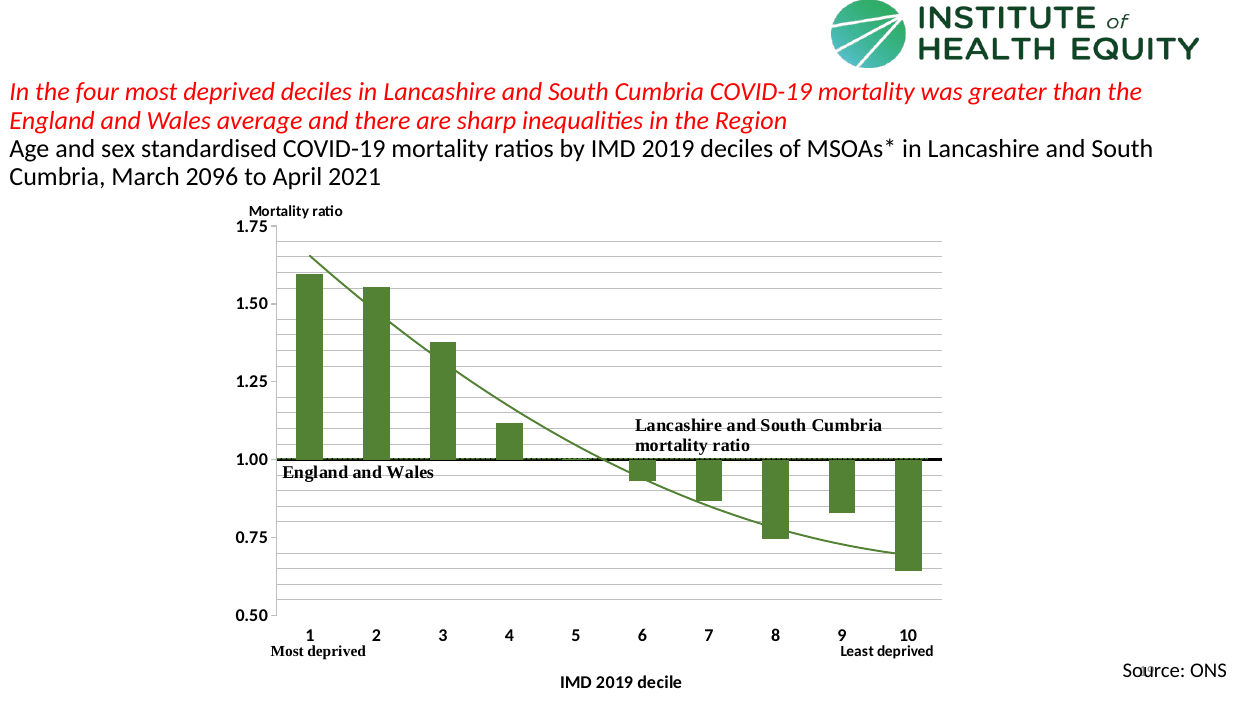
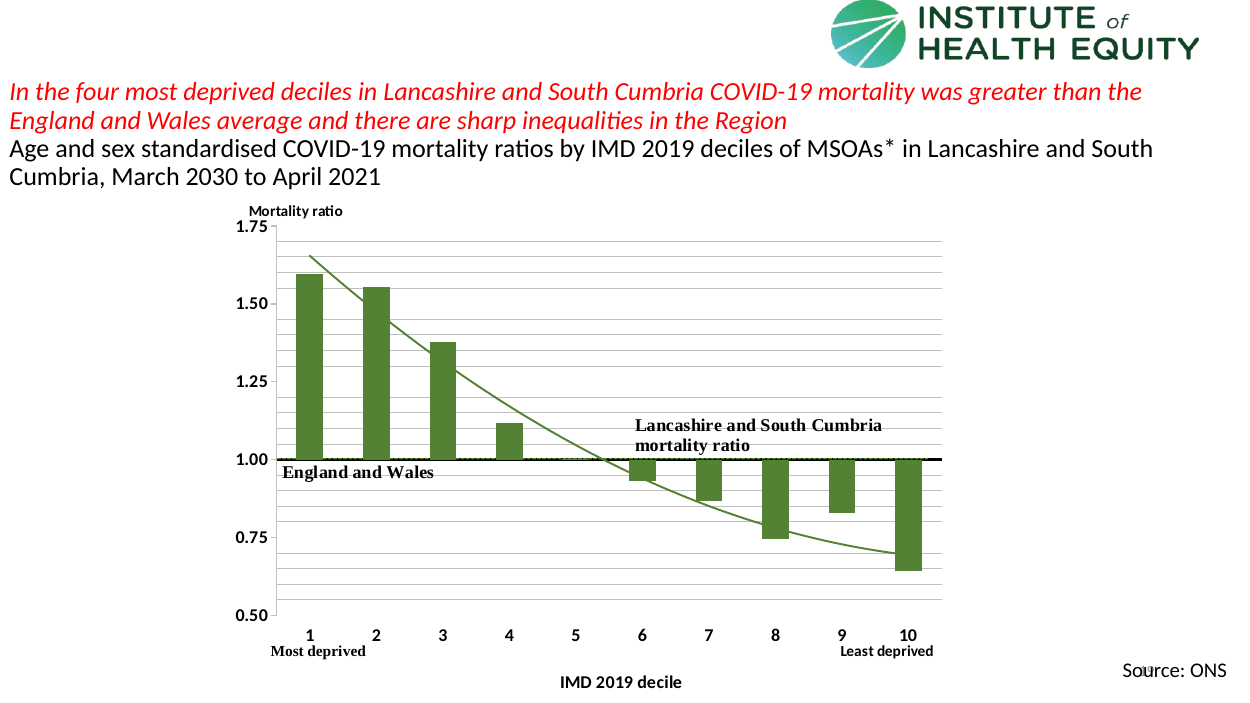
2096: 2096 -> 2030
